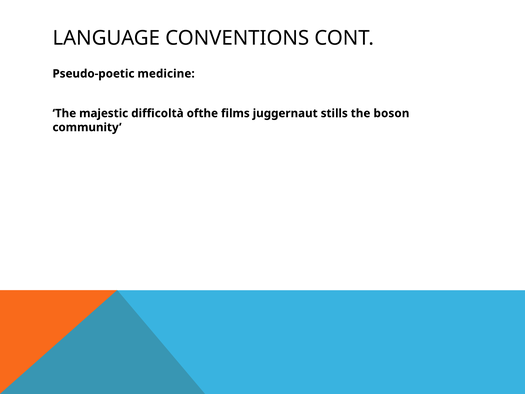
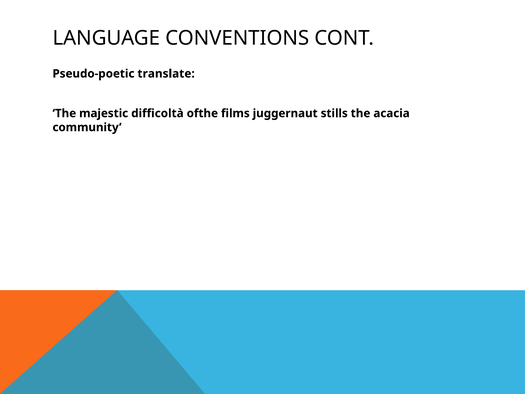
medicine: medicine -> translate
boson: boson -> acacia
